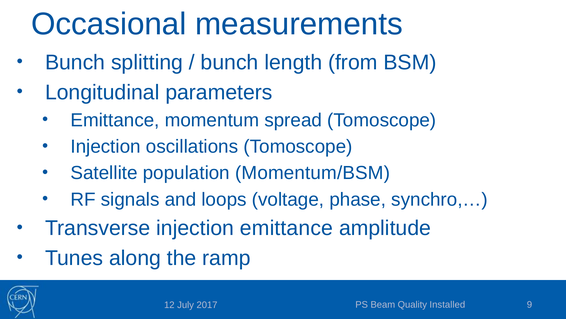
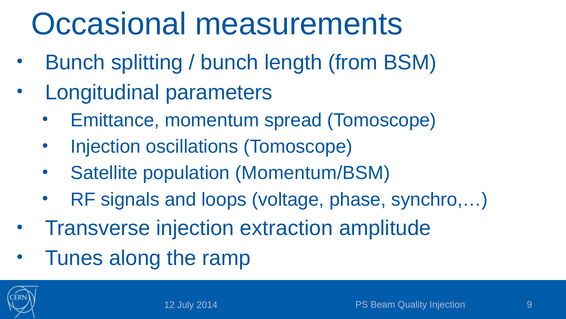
injection emittance: emittance -> extraction
Quality Installed: Installed -> Injection
2017: 2017 -> 2014
